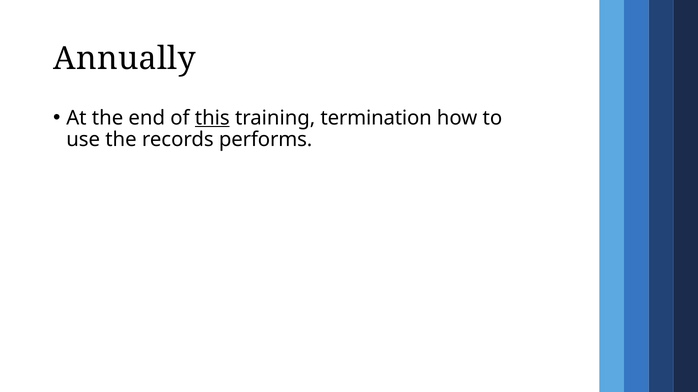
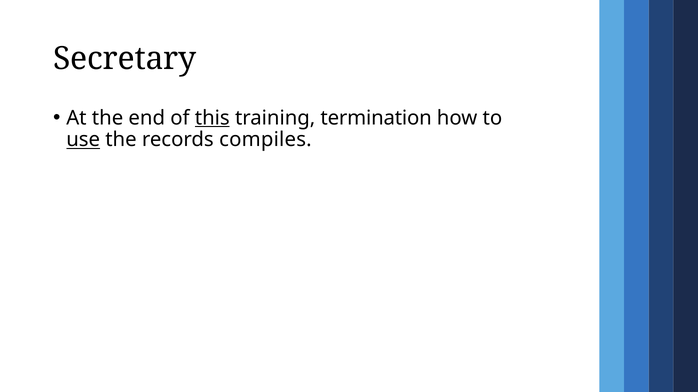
Annually: Annually -> Secretary
use underline: none -> present
performs: performs -> compiles
